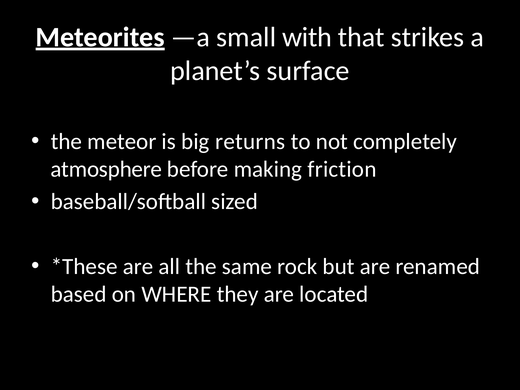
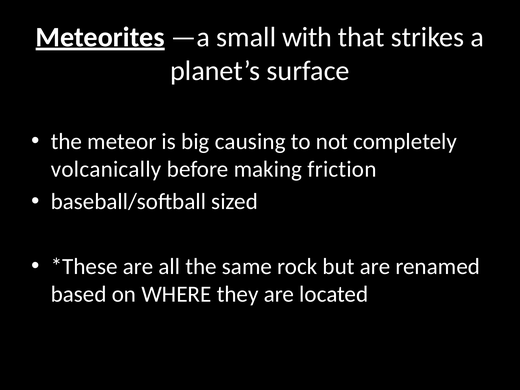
returns: returns -> causing
atmosphere: atmosphere -> volcanically
